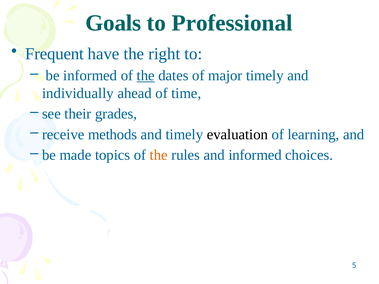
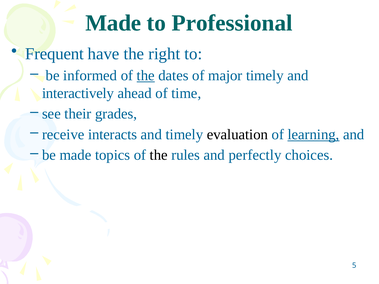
Goals at (113, 23): Goals -> Made
individually: individually -> interactively
methods: methods -> interacts
learning underline: none -> present
the at (159, 155) colour: orange -> black
and informed: informed -> perfectly
